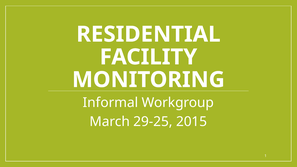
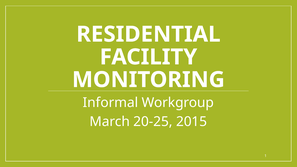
29-25: 29-25 -> 20-25
